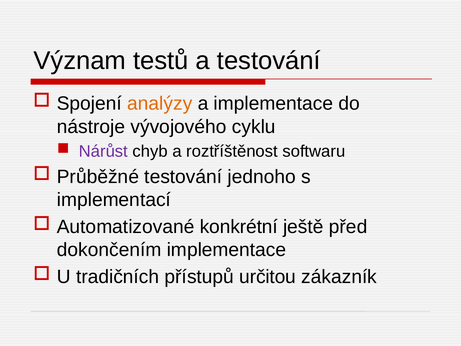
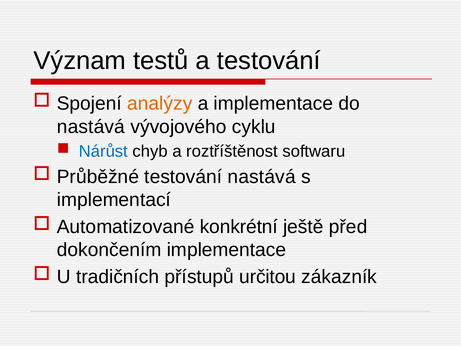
nástroje at (91, 127): nástroje -> nastává
Nárůst colour: purple -> blue
testování jednoho: jednoho -> nastává
